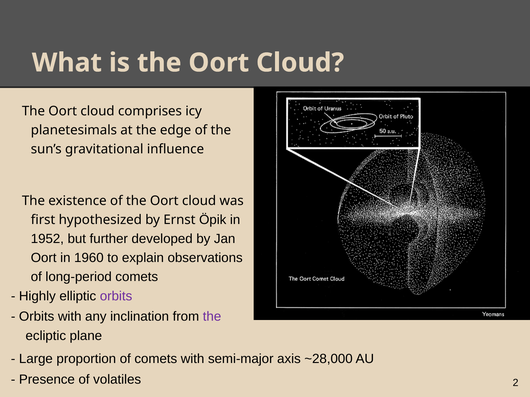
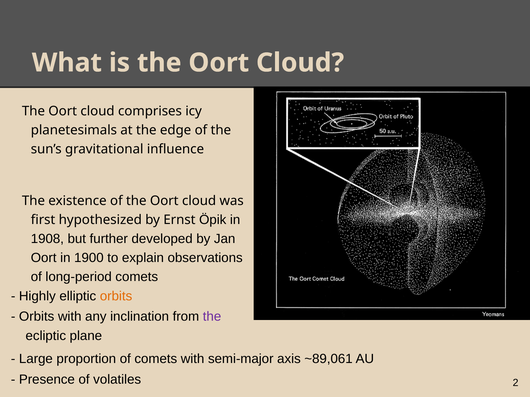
1952: 1952 -> 1908
1960: 1960 -> 1900
orbits at (116, 296) colour: purple -> orange
~28,000: ~28,000 -> ~89,061
